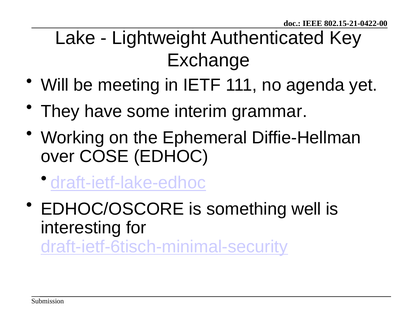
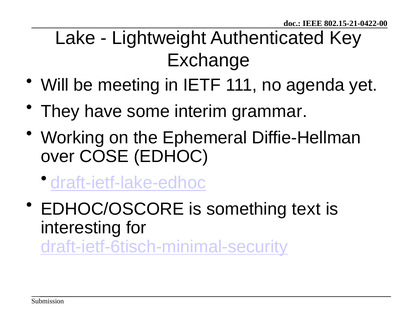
well: well -> text
